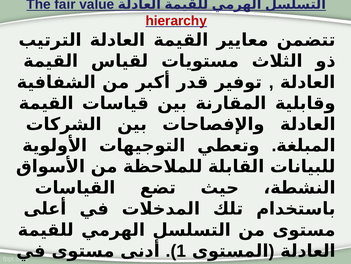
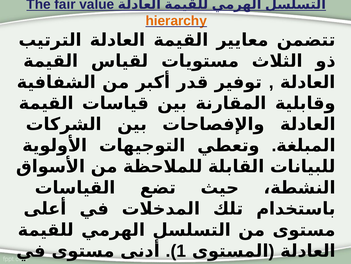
hierarchy colour: red -> orange
